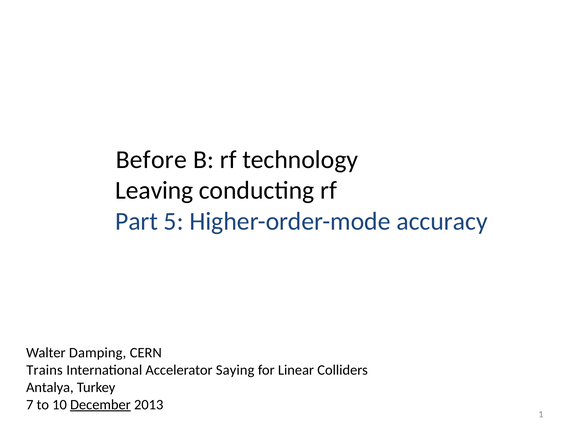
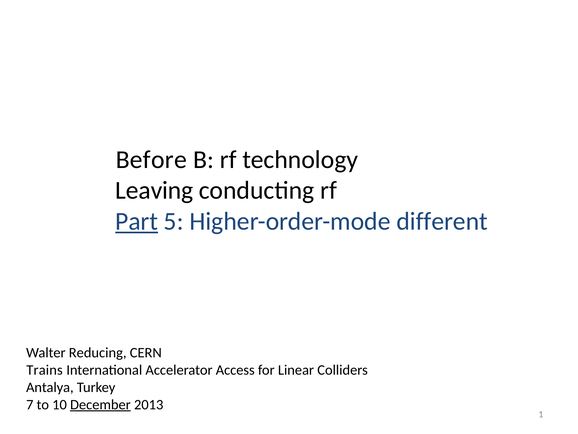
Part underline: none -> present
accuracy: accuracy -> different
Damping: Damping -> Reducing
Saying: Saying -> Access
